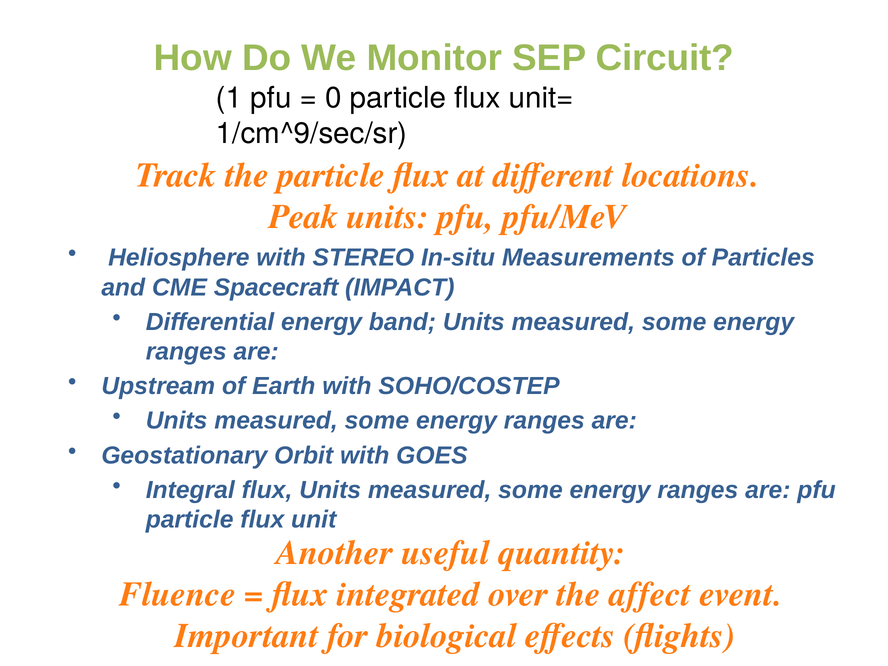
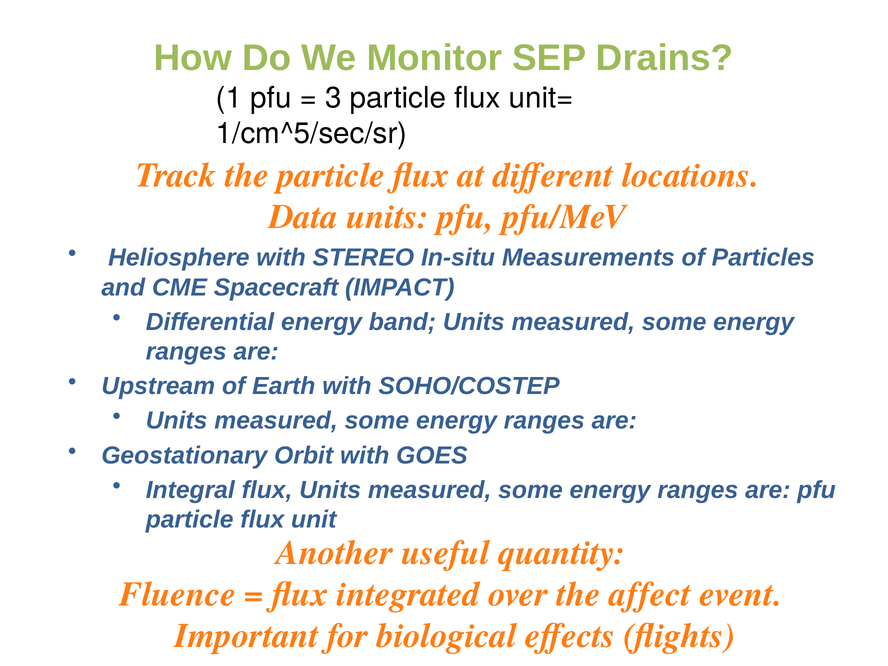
Circuit: Circuit -> Drains
0: 0 -> 3
1/cm^9/sec/sr: 1/cm^9/sec/sr -> 1/cm^5/sec/sr
Peak: Peak -> Data
